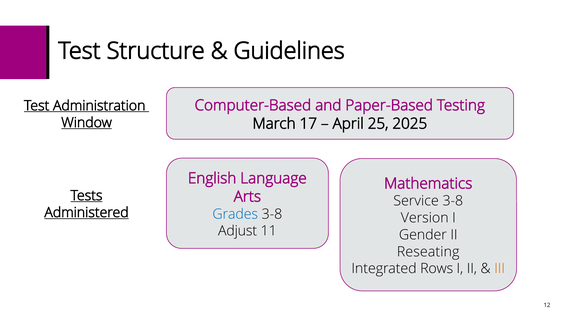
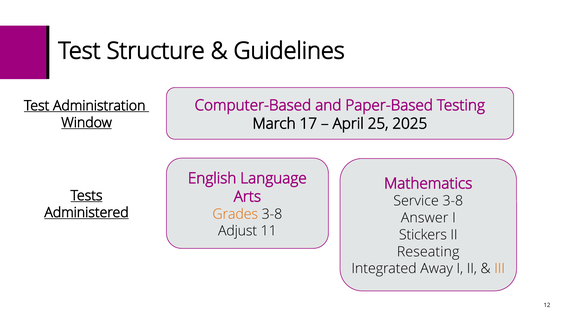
Grades colour: blue -> orange
Version: Version -> Answer
Gender: Gender -> Stickers
Rows: Rows -> Away
